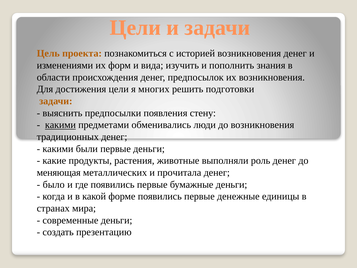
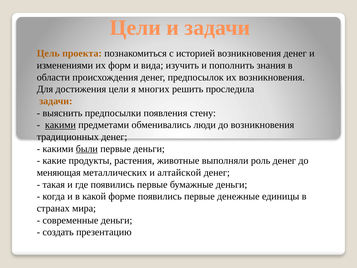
подготовки: подготовки -> проследила
были underline: none -> present
прочитала: прочитала -> алтайской
было: было -> такая
